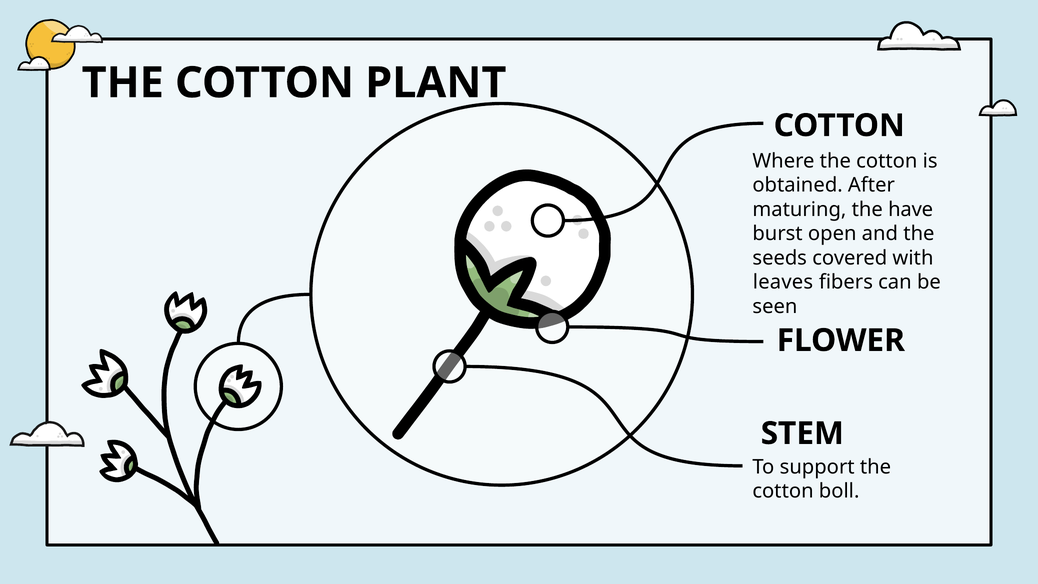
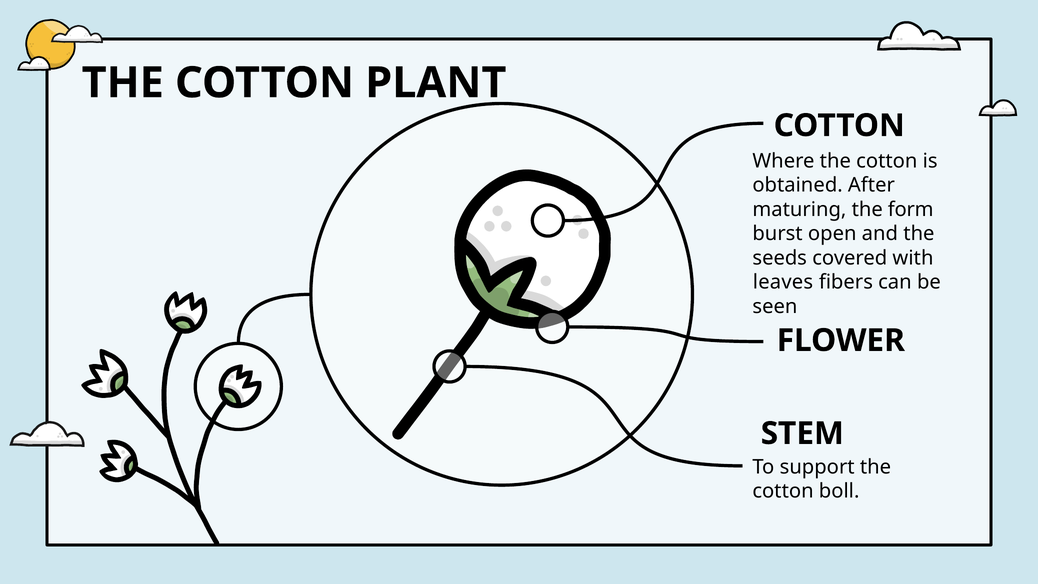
have: have -> form
